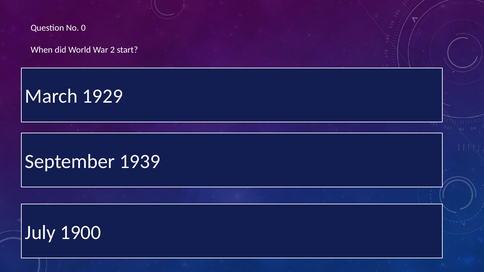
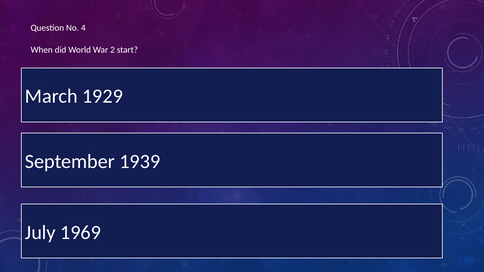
0: 0 -> 4
1900: 1900 -> 1969
